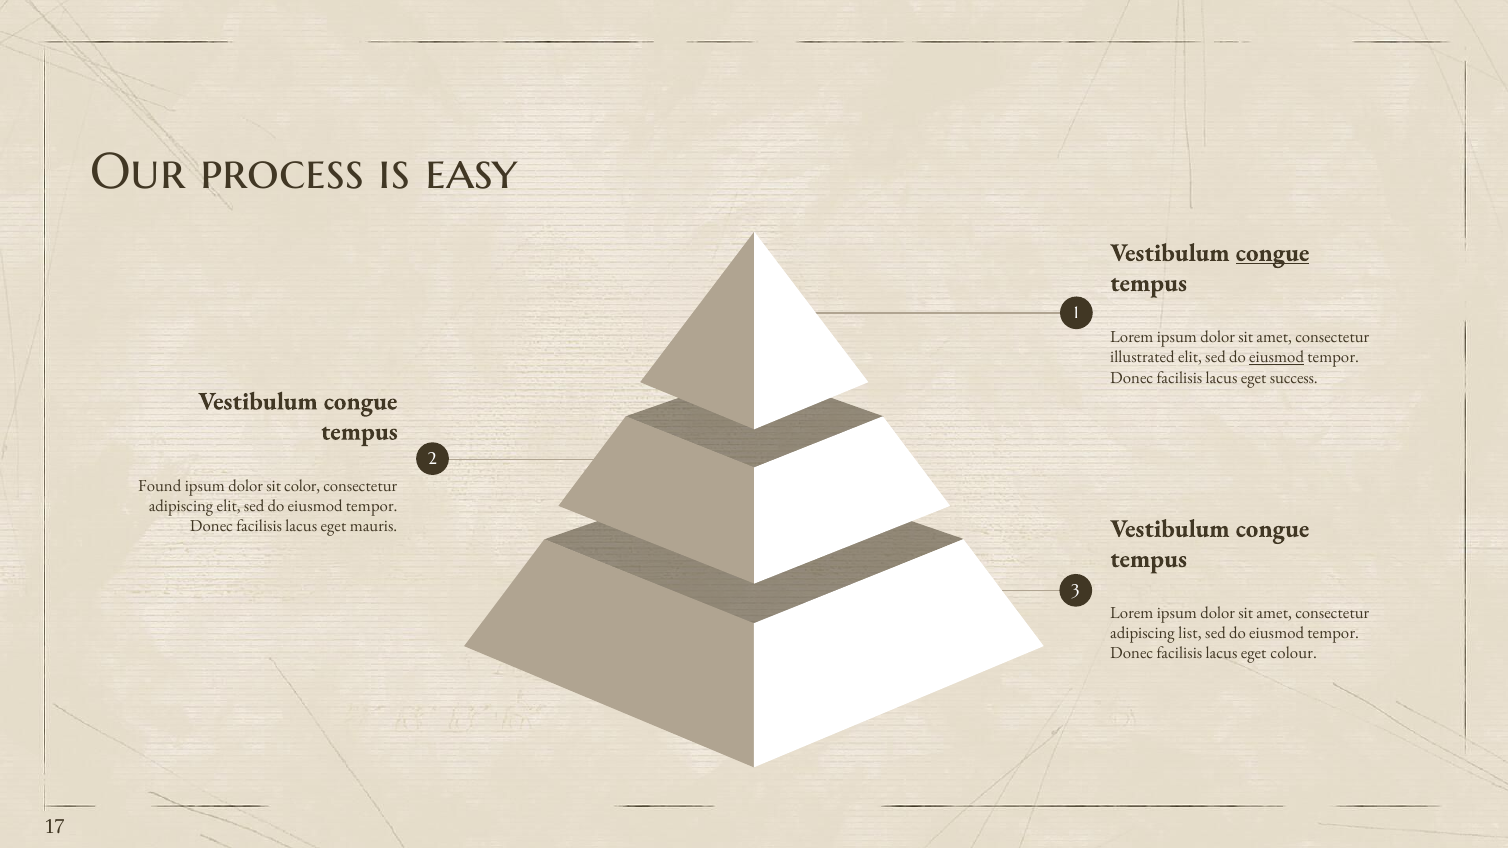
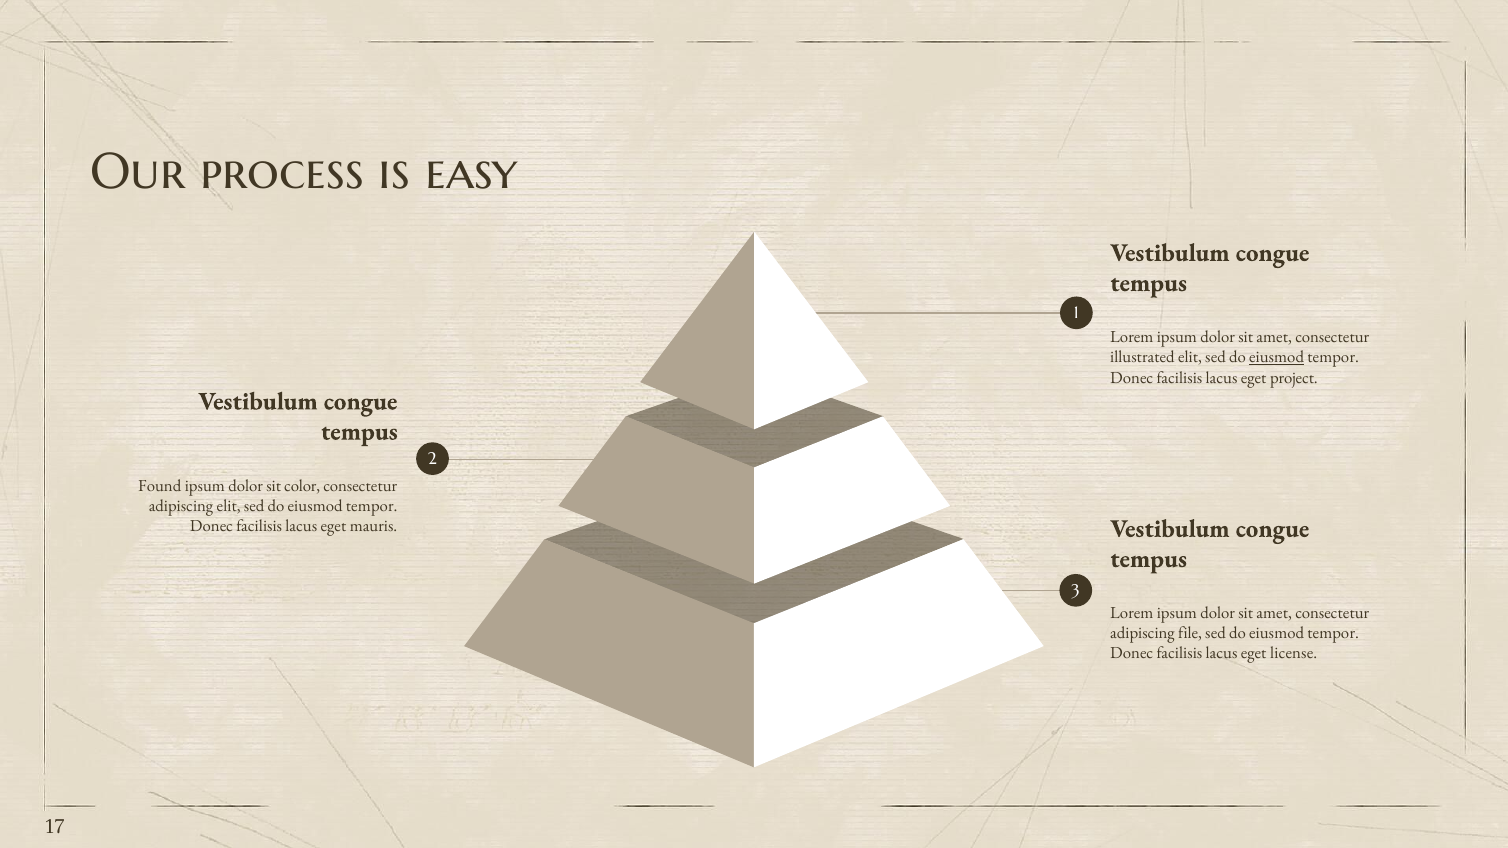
congue at (1273, 253) underline: present -> none
success: success -> project
list: list -> file
colour: colour -> license
